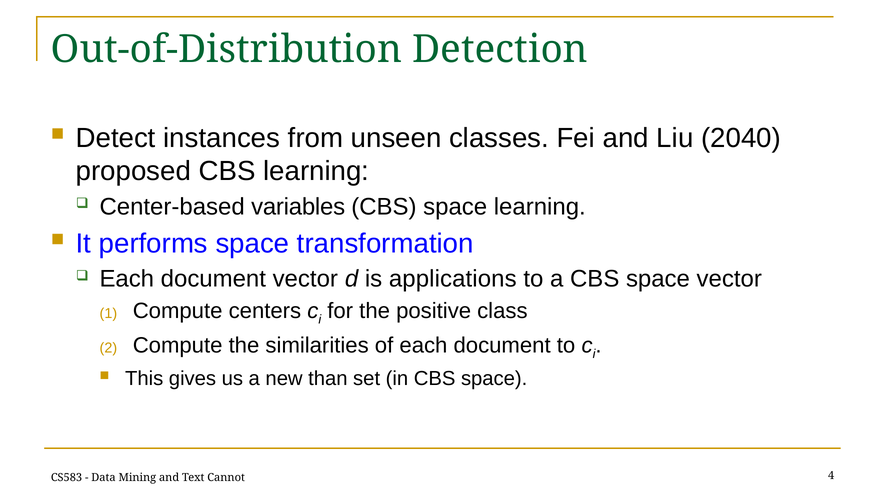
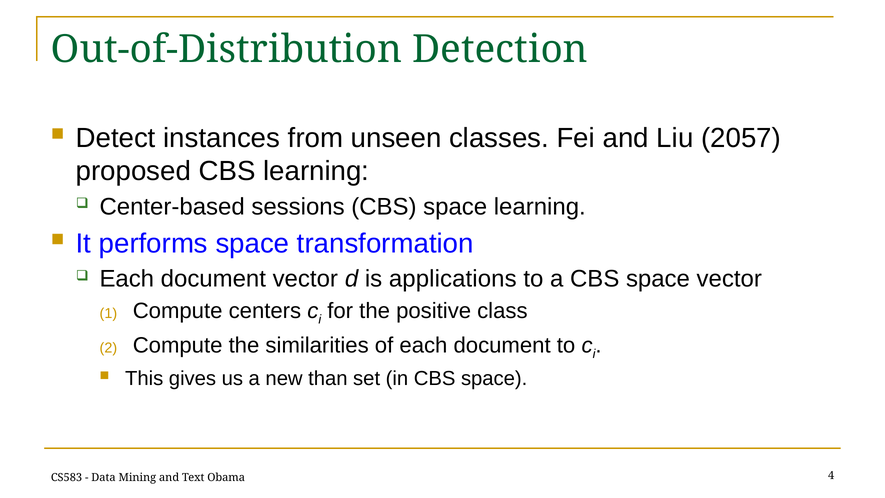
2040: 2040 -> 2057
variables: variables -> sessions
Cannot: Cannot -> Obama
